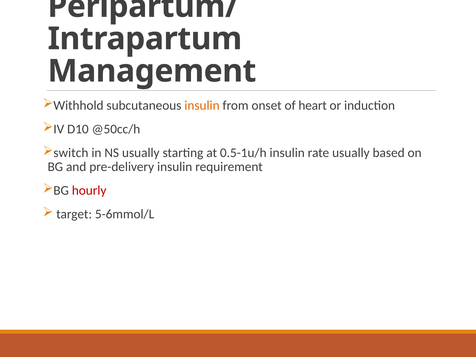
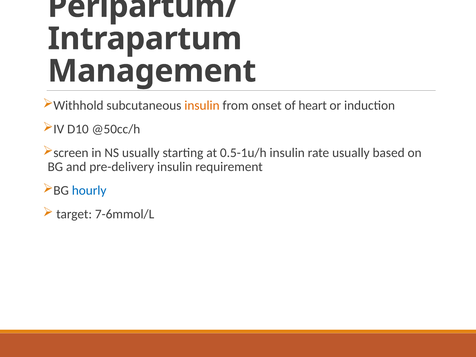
switch: switch -> screen
hourly colour: red -> blue
5-6mmol/L: 5-6mmol/L -> 7-6mmol/L
